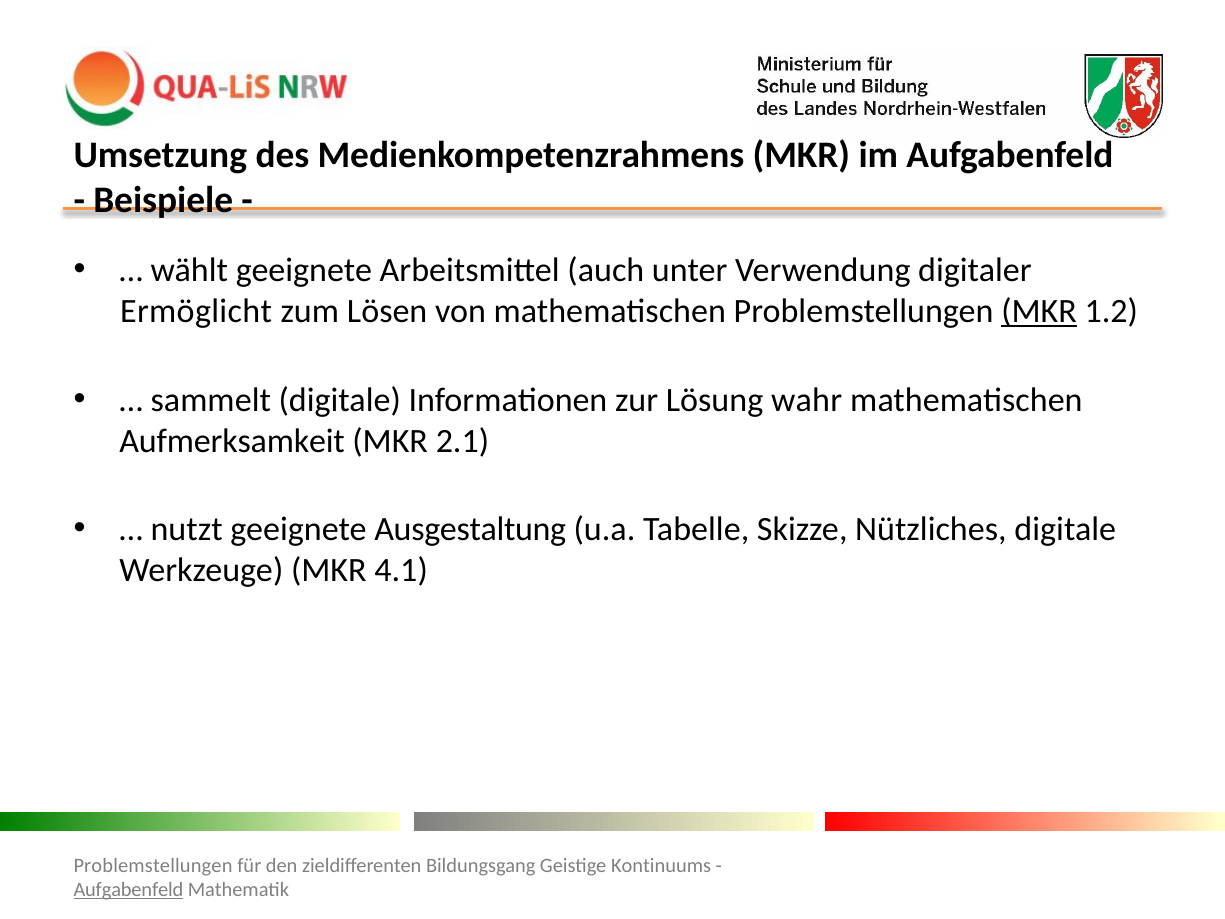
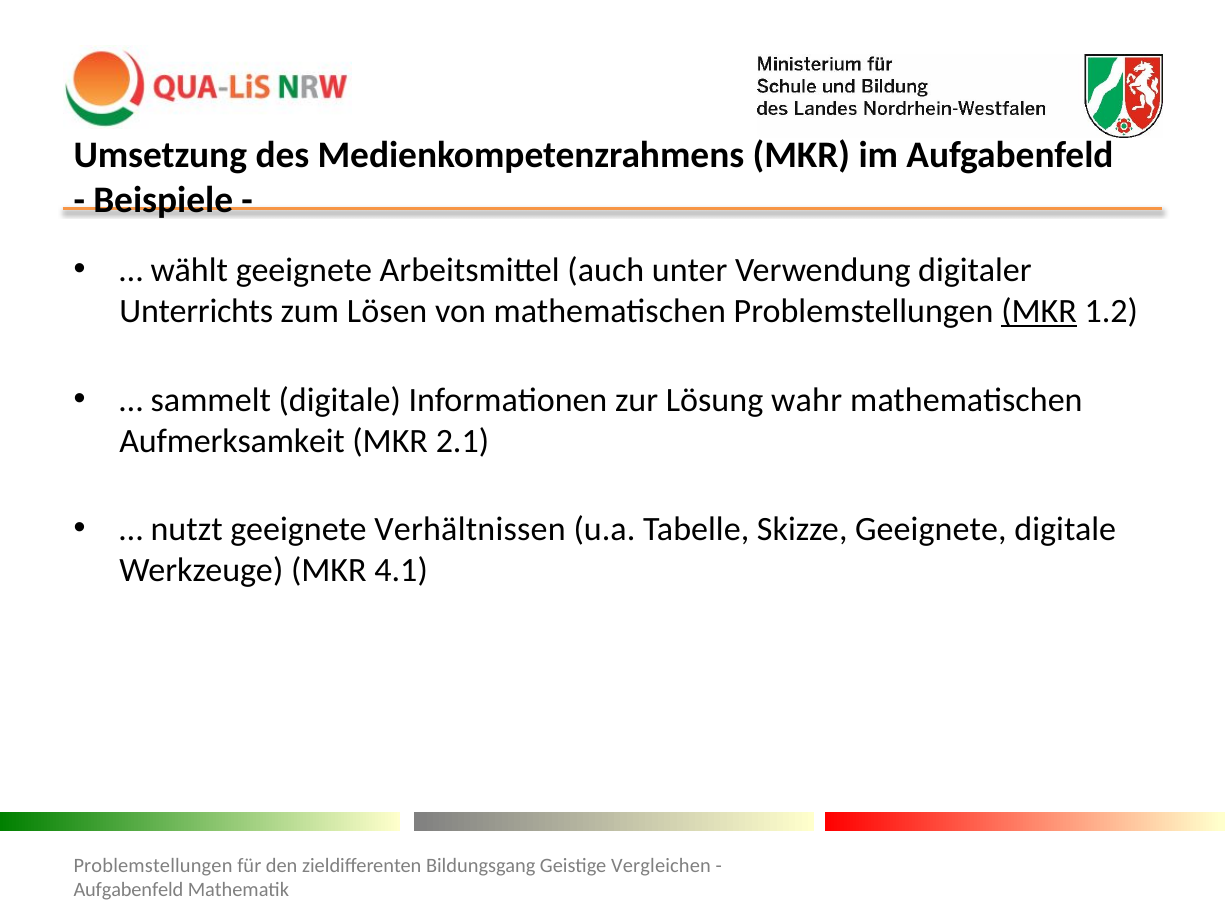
Ermöglicht: Ermöglicht -> Unterrichts
Ausgestaltung: Ausgestaltung -> Verhältnissen
Skizze Nützliches: Nützliches -> Geeignete
Kontinuums: Kontinuums -> Vergleichen
Aufgabenfeld at (128, 890) underline: present -> none
